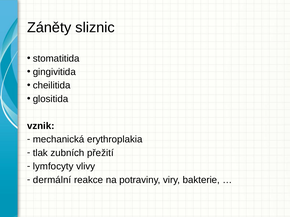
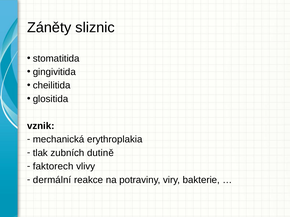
přežití: přežití -> dutině
lymfocyty: lymfocyty -> faktorech
